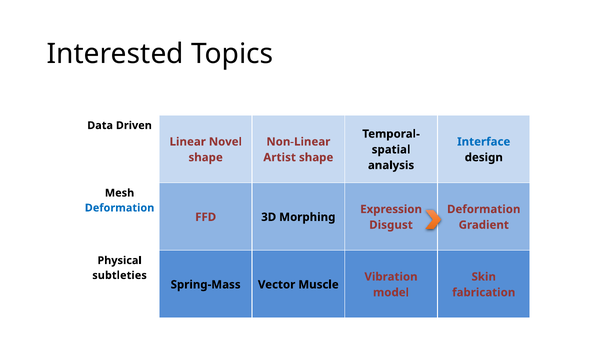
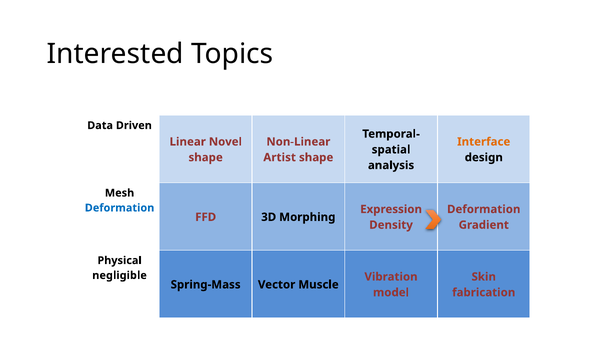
Interface colour: blue -> orange
Disgust: Disgust -> Density
subtleties: subtleties -> negligible
